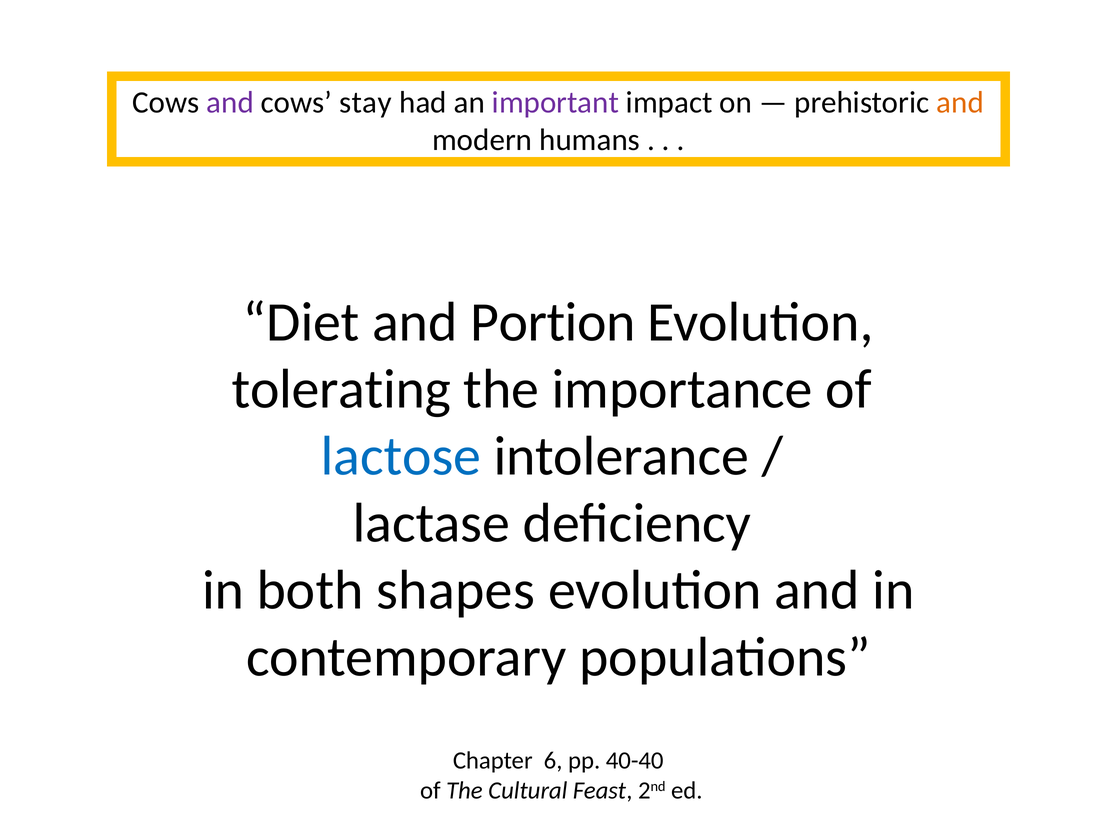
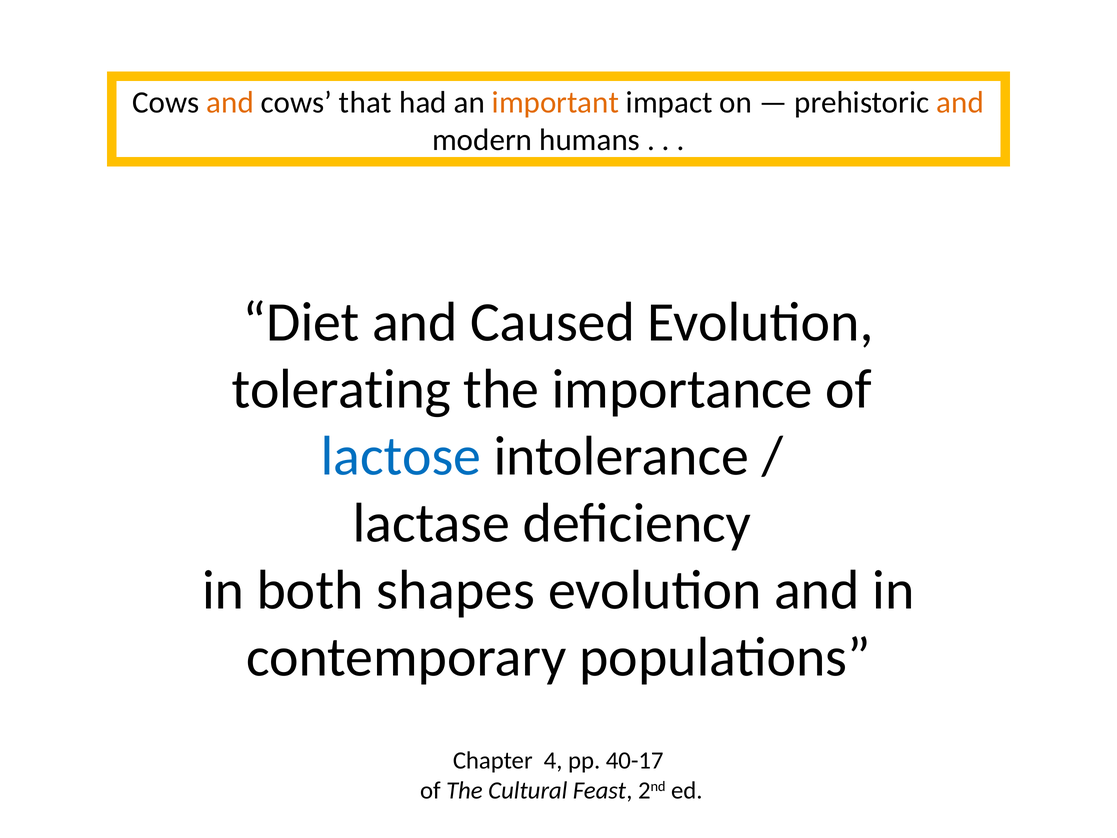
and at (230, 103) colour: purple -> orange
stay: stay -> that
important colour: purple -> orange
Portion: Portion -> Caused
6: 6 -> 4
40-40: 40-40 -> 40-17
